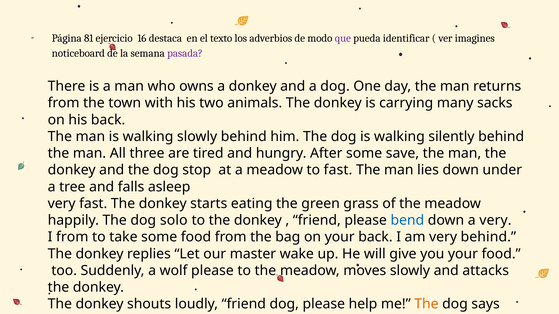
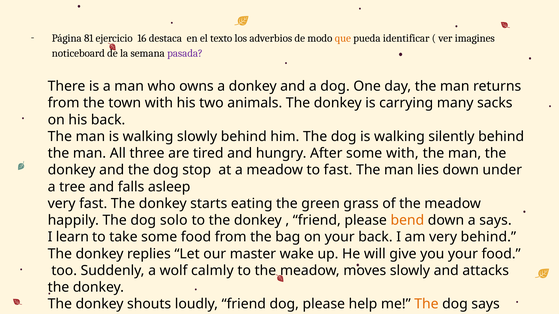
que colour: purple -> orange
some save: save -> with
bend colour: blue -> orange
a very: very -> says
I from: from -> learn
wolf please: please -> calmly
